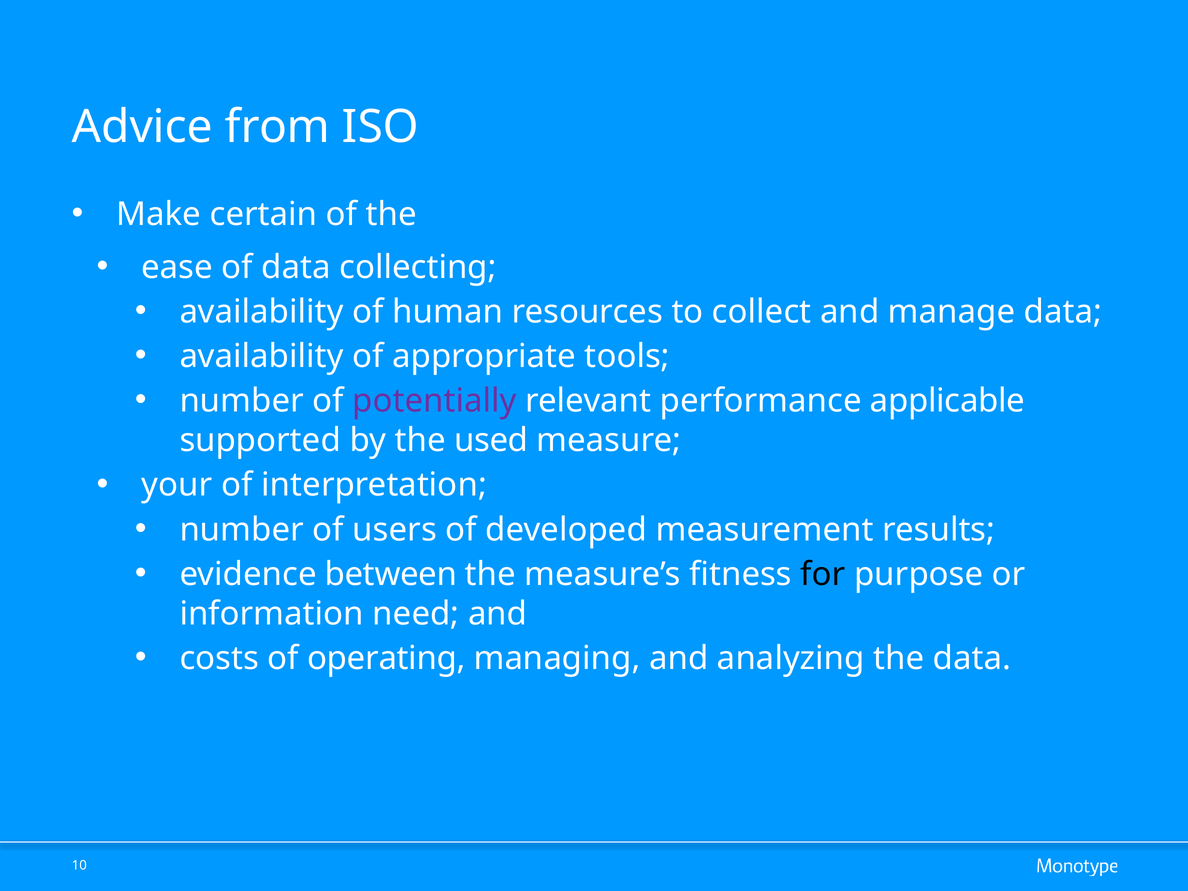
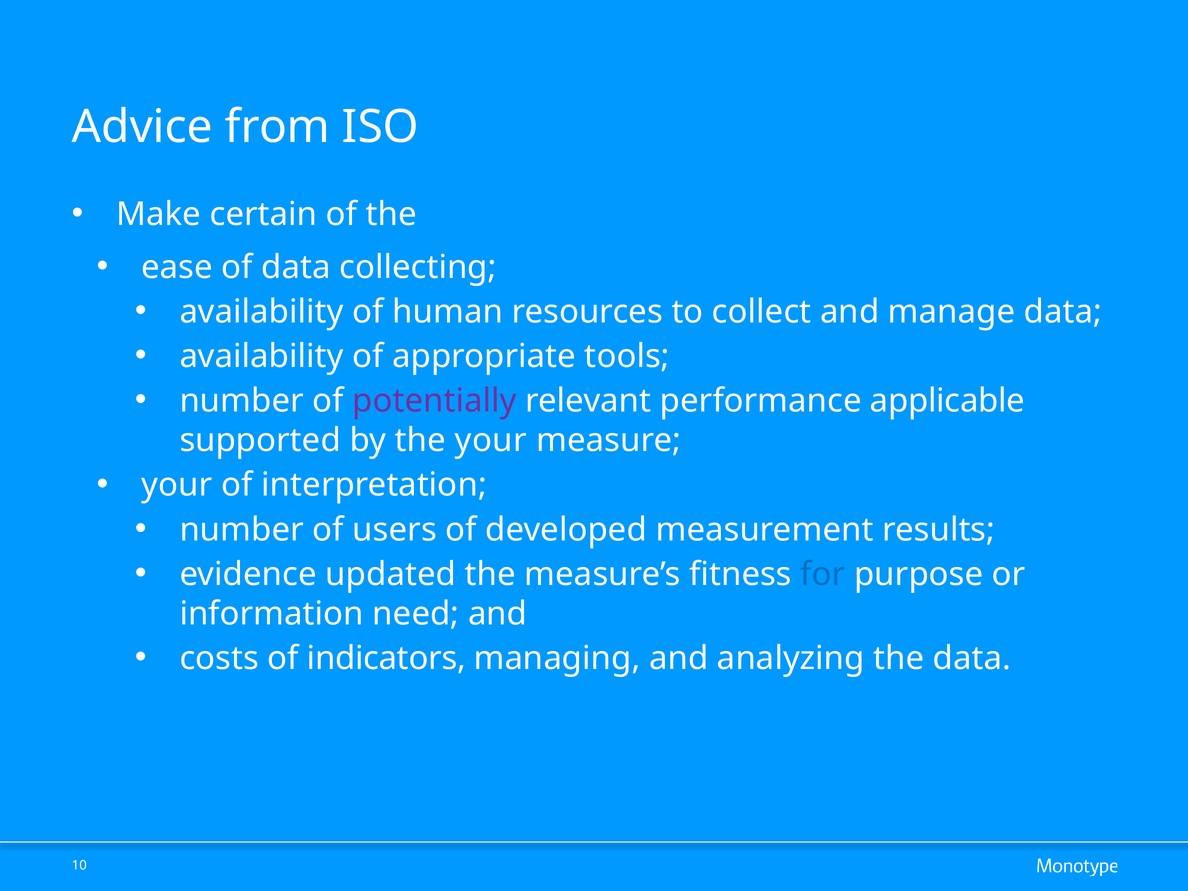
the used: used -> your
between: between -> updated
for colour: black -> blue
operating: operating -> indicators
